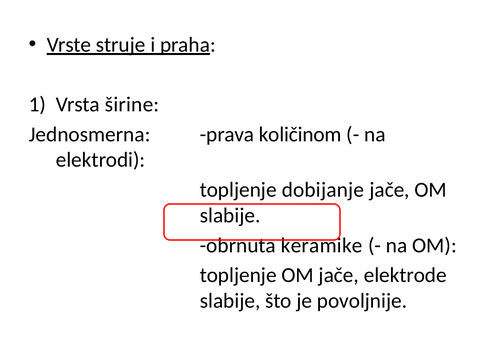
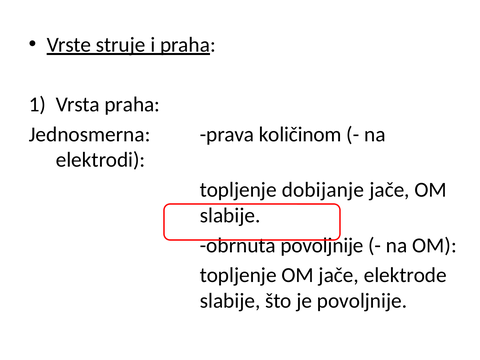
Vrsta širine: širine -> praha
obrnuta keramike: keramike -> povoljnije
